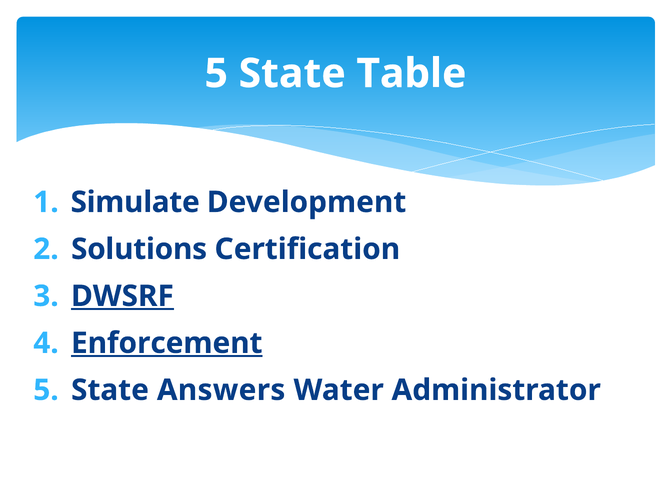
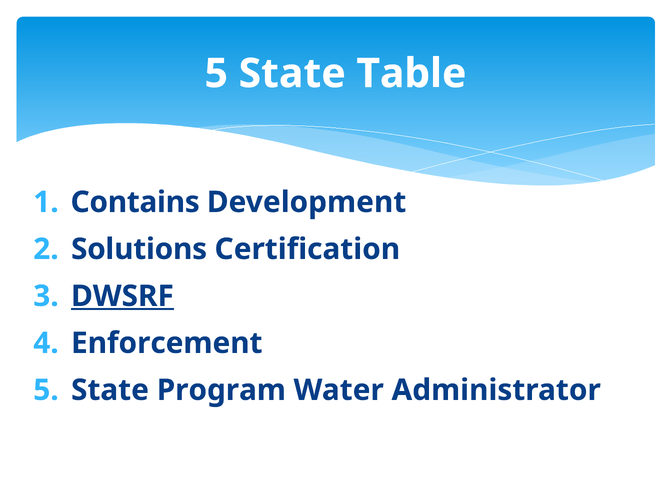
Simulate: Simulate -> Contains
Enforcement underline: present -> none
Answers: Answers -> Program
